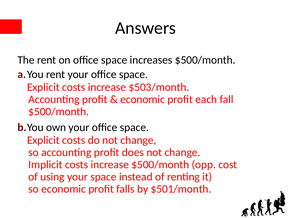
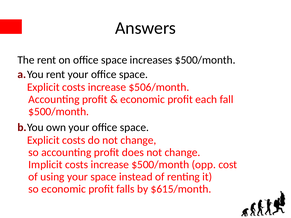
$503/month: $503/month -> $506/month
$501/month: $501/month -> $615/month
